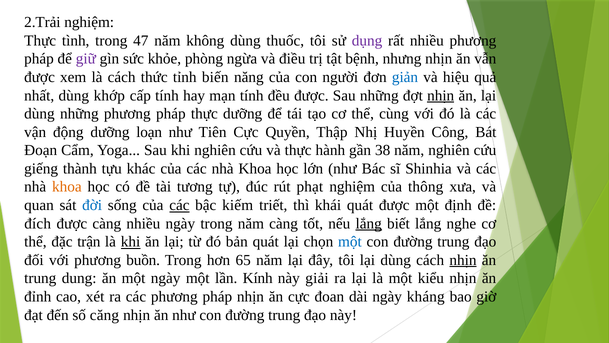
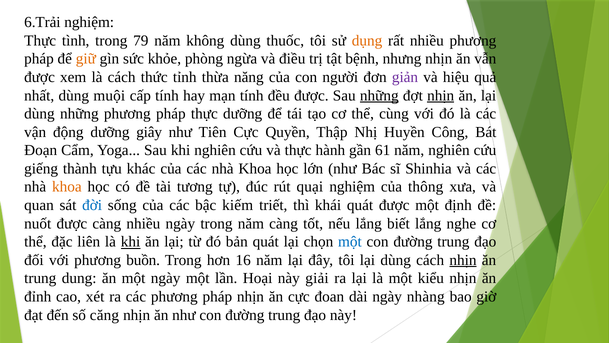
2.Trải: 2.Trải -> 6.Trải
47: 47 -> 79
dụng colour: purple -> orange
giữ colour: purple -> orange
biến: biến -> thừa
giản colour: blue -> purple
khớp: khớp -> muội
những at (379, 95) underline: none -> present
loạn: loạn -> giây
38: 38 -> 61
phạt: phạt -> quại
các at (179, 205) underline: present -> none
đích: đích -> nuốt
lắng at (369, 223) underline: present -> none
trận: trận -> liên
65: 65 -> 16
Kính: Kính -> Hoại
kháng: kháng -> nhàng
